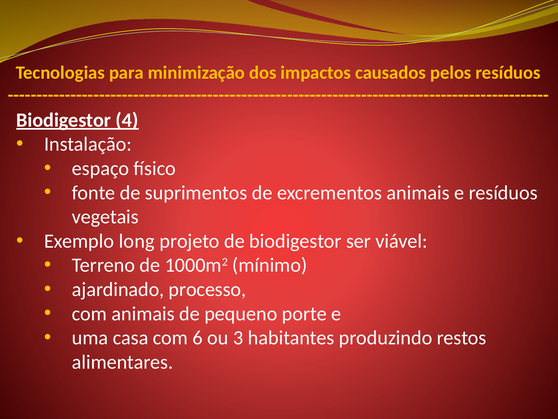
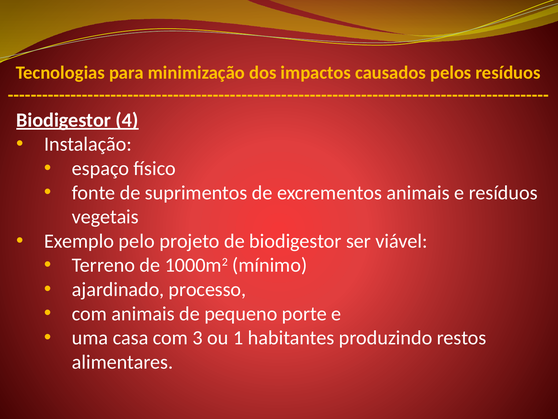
long: long -> pelo
6: 6 -> 3
3: 3 -> 1
